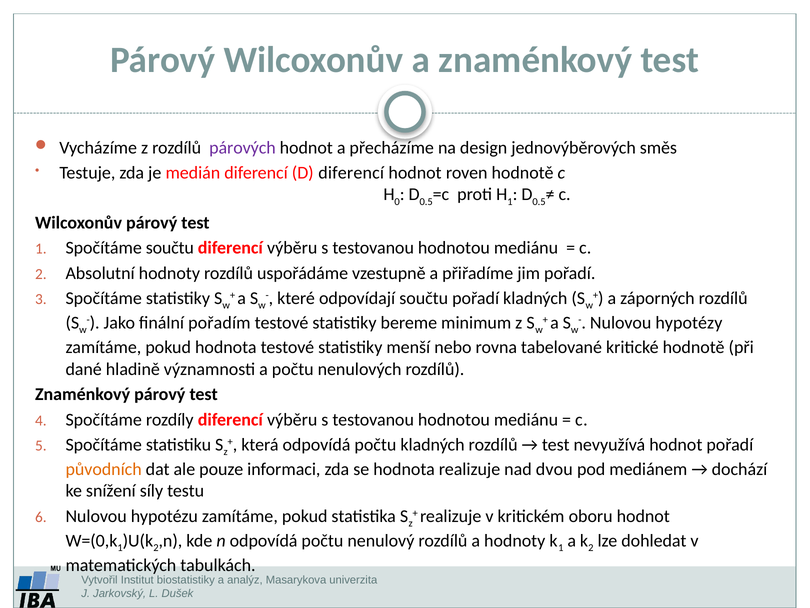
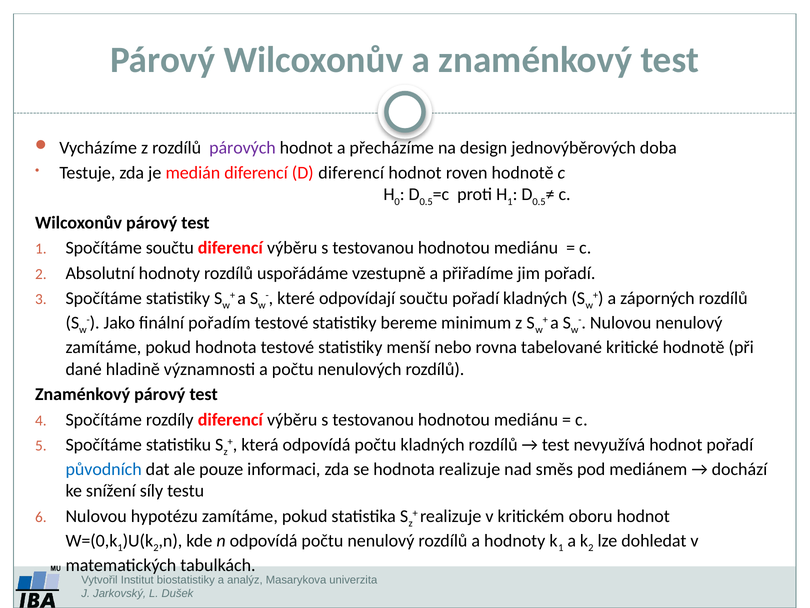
směs: směs -> doba
Nulovou hypotézy: hypotézy -> nenulový
původních colour: orange -> blue
dvou: dvou -> směs
